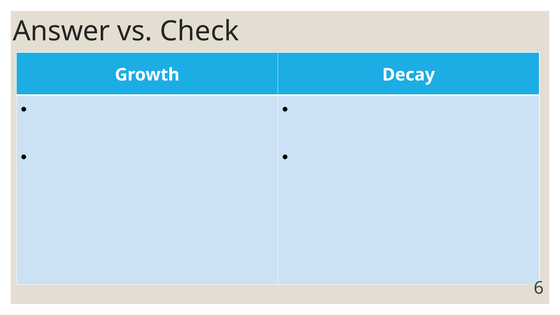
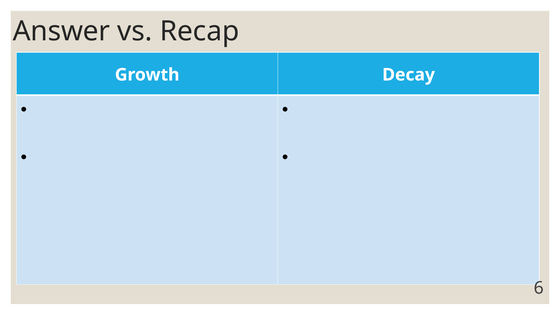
Check: Check -> Recap
